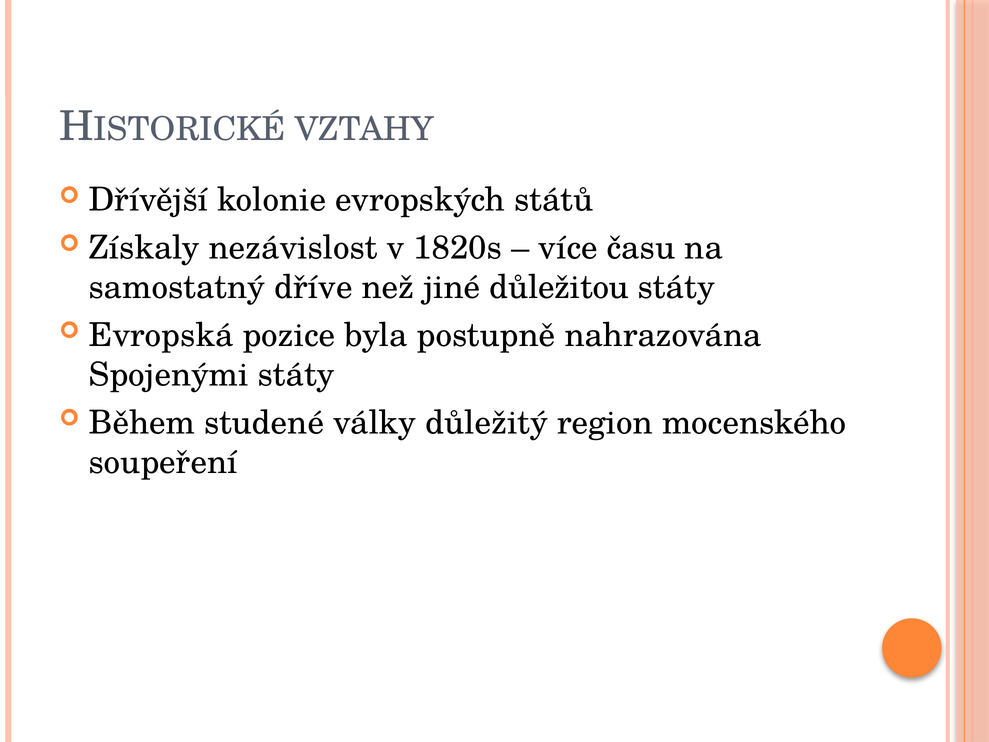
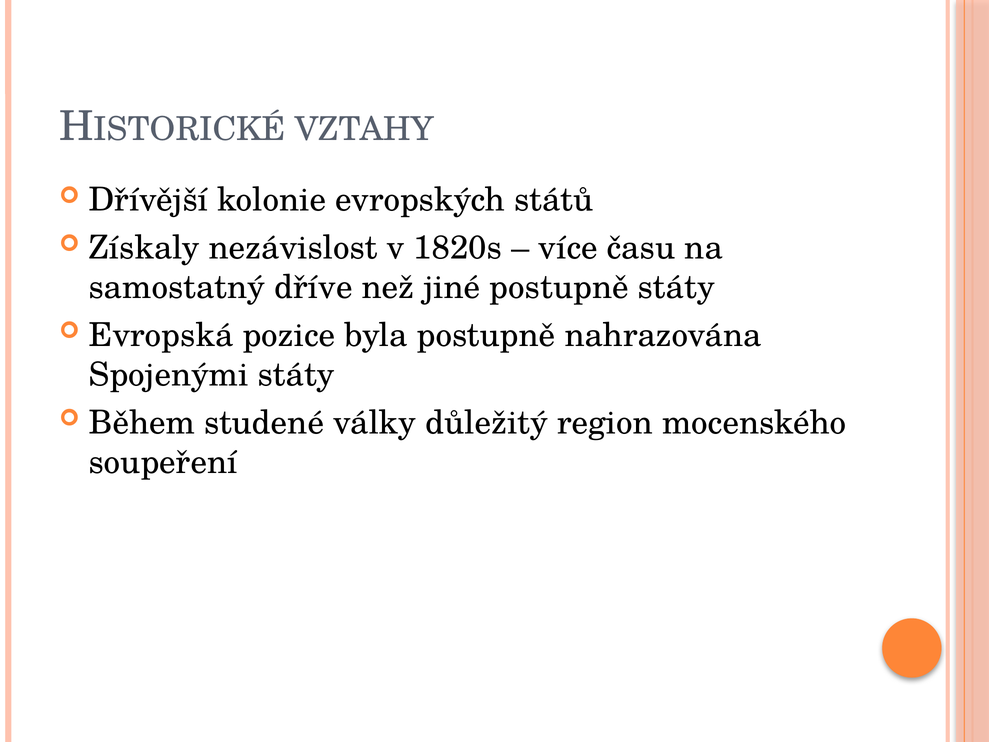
jiné důležitou: důležitou -> postupně
